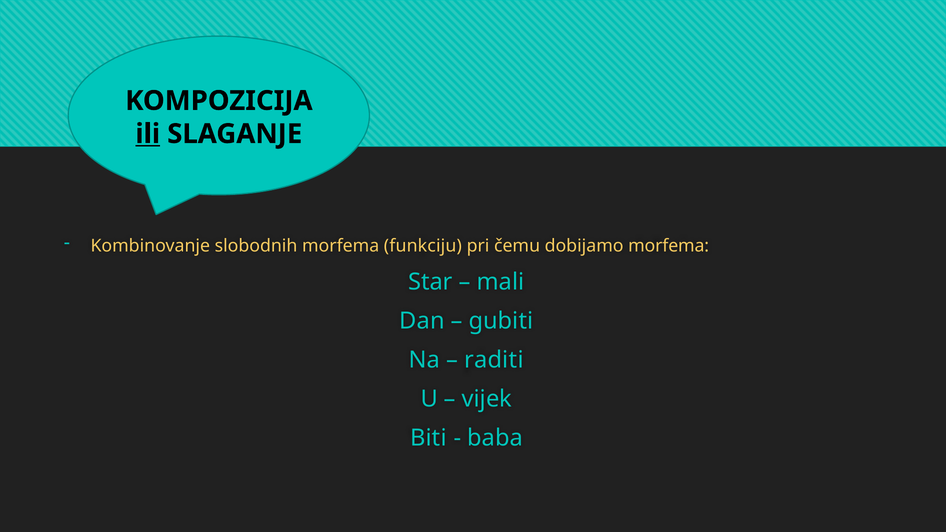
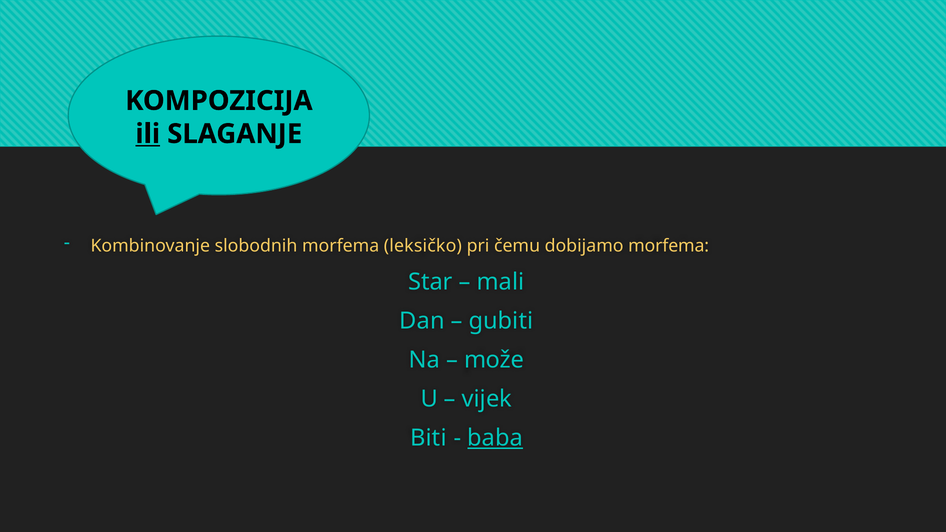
funkciju: funkciju -> leksičko
raditi: raditi -> može
baba underline: none -> present
